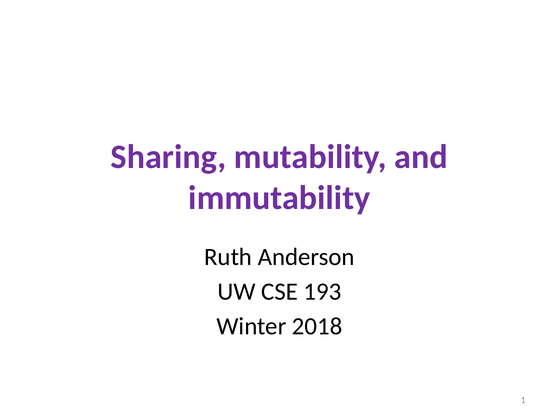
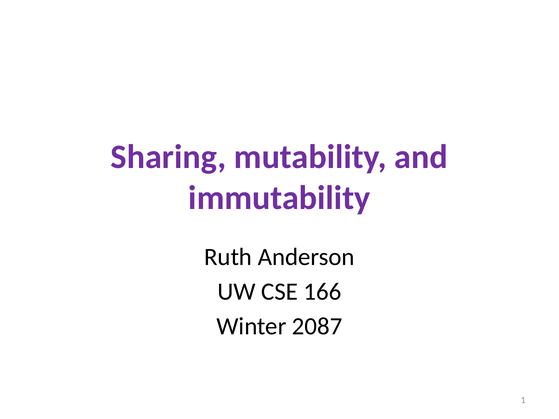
193: 193 -> 166
2018: 2018 -> 2087
